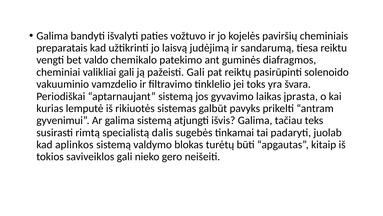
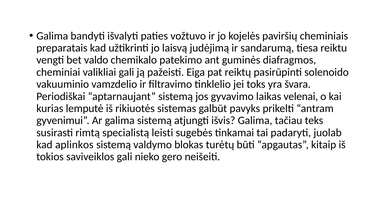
pažeisti Gali: Gali -> Eiga
įprasta: įprasta -> velenai
dalis: dalis -> leisti
